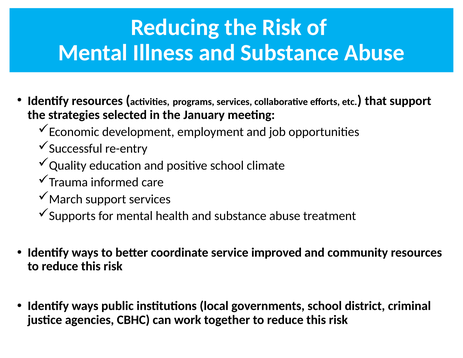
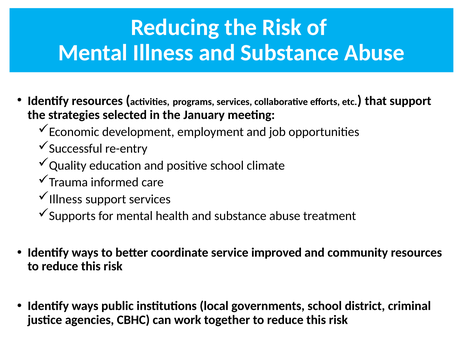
March at (66, 199): March -> Illness
